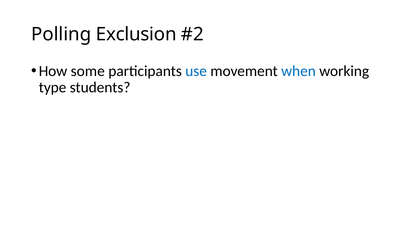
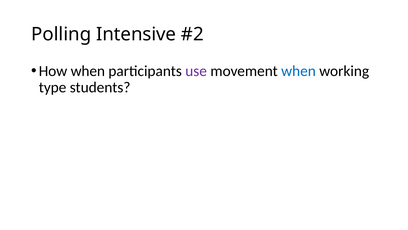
Exclusion: Exclusion -> Intensive
How some: some -> when
use colour: blue -> purple
